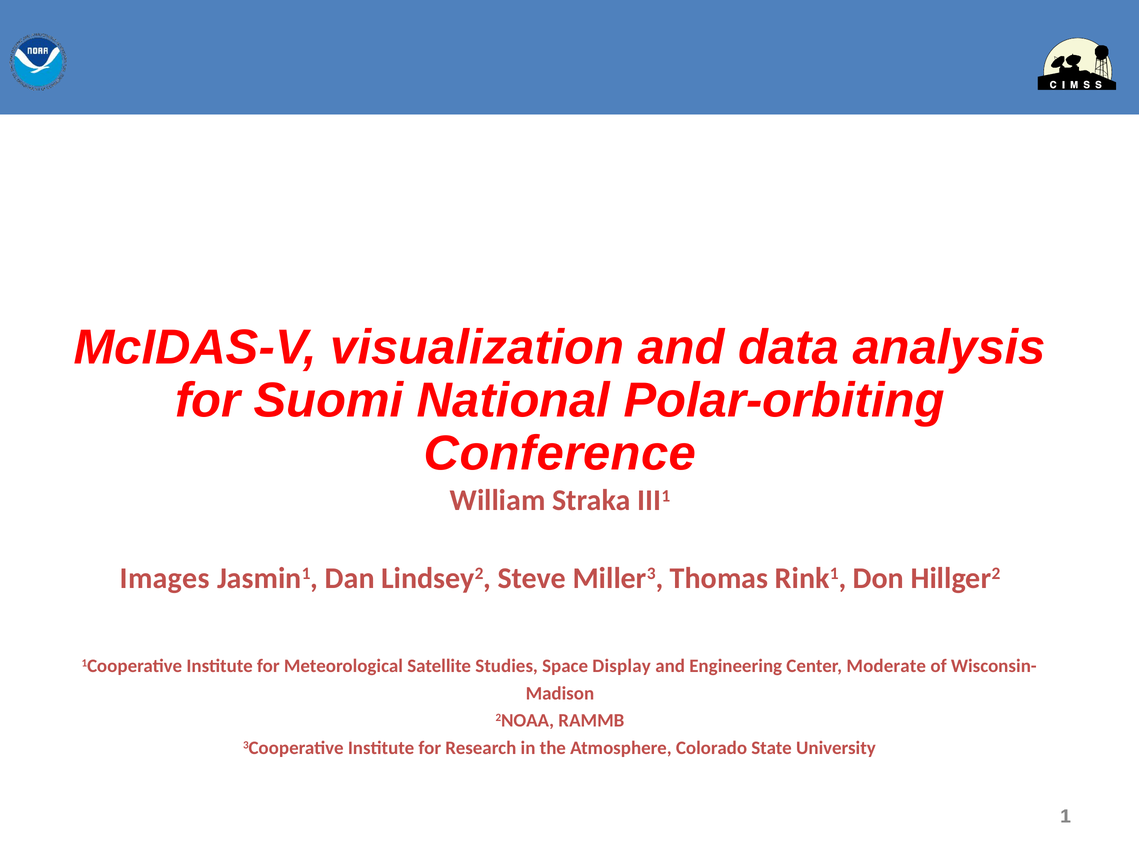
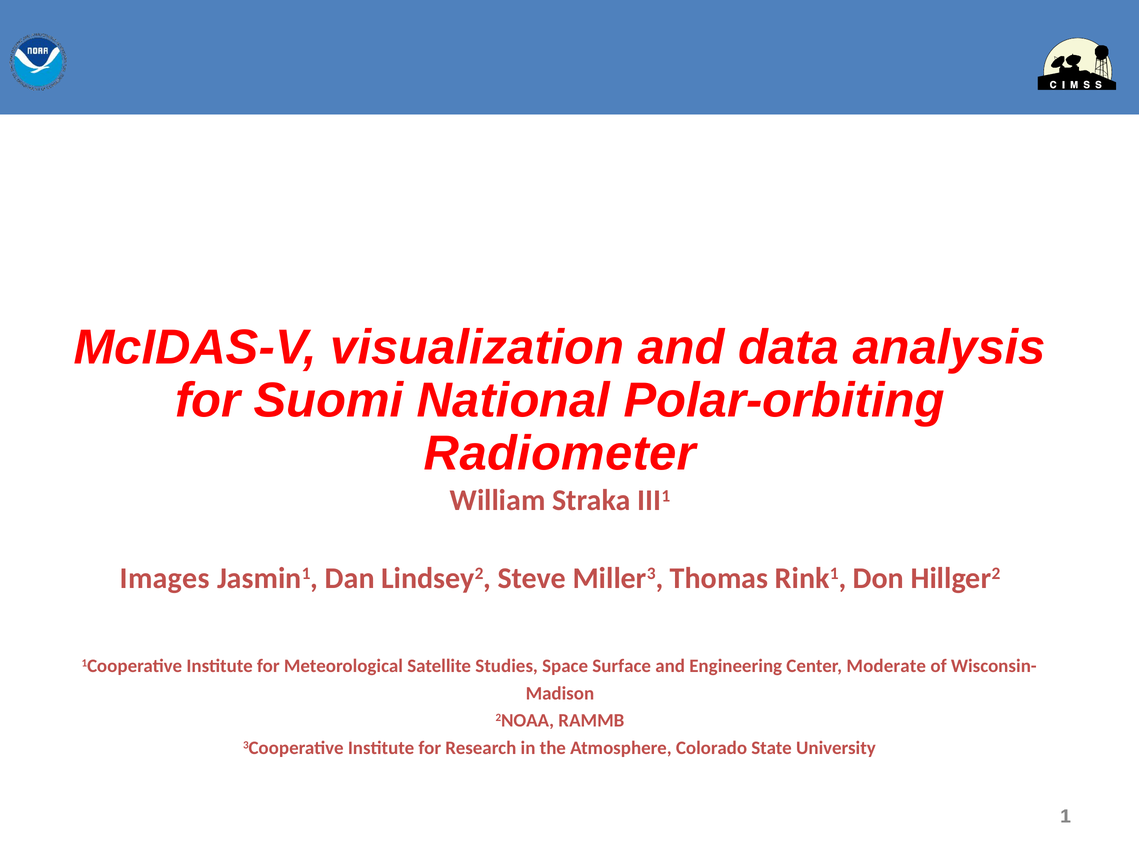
Conference: Conference -> Radiometer
Display: Display -> Surface
